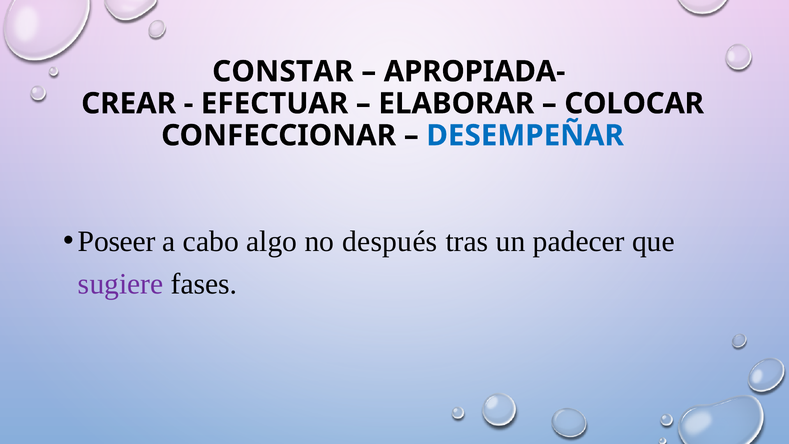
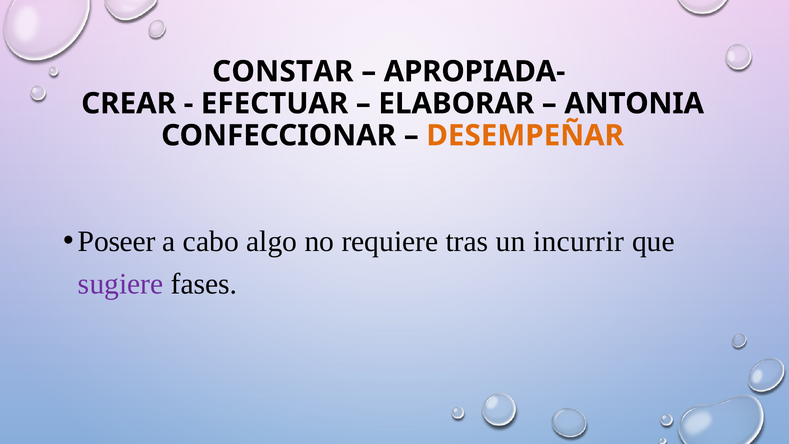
COLOCAR: COLOCAR -> ANTONIA
DESEMPEÑAR colour: blue -> orange
después: después -> requiere
padecer: padecer -> incurrir
